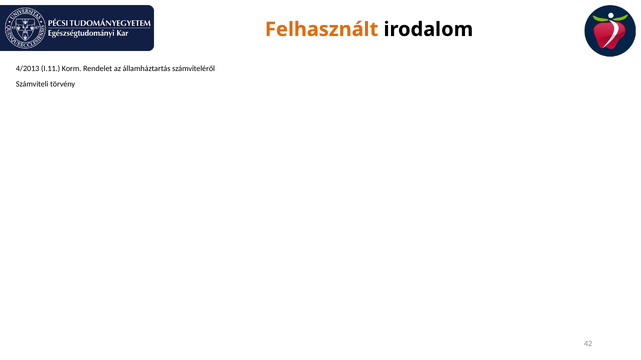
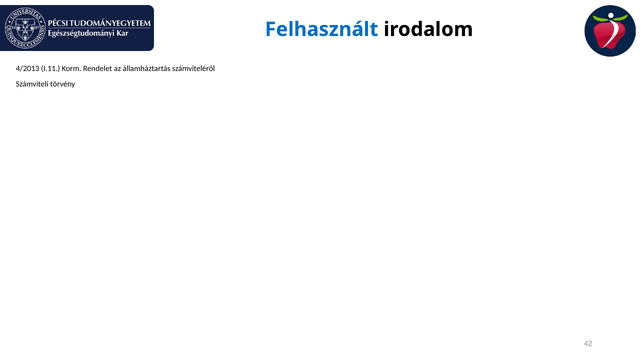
Felhasznált colour: orange -> blue
